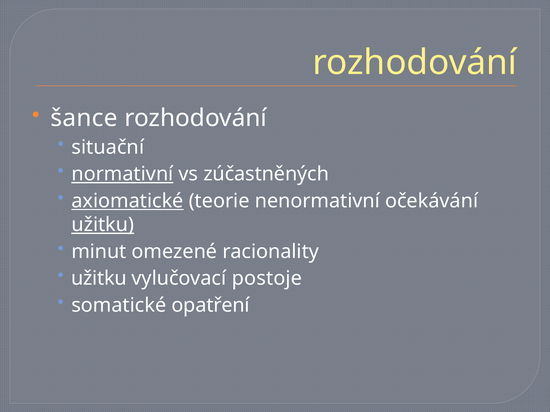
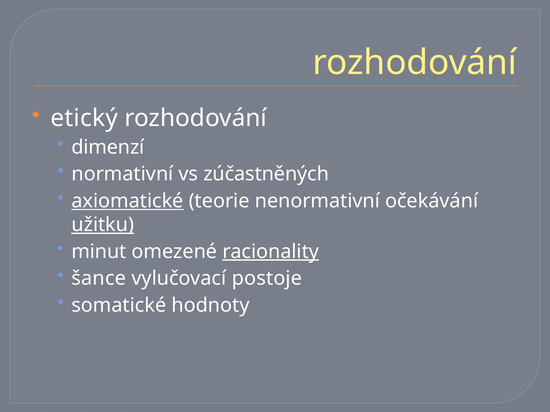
šance: šance -> etický
situační: situační -> dimenzí
normativní underline: present -> none
racionality underline: none -> present
užitku at (99, 279): užitku -> šance
opatření: opatření -> hodnoty
